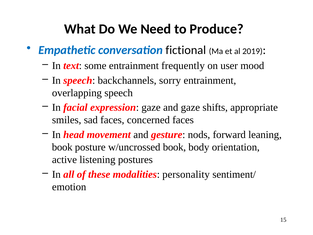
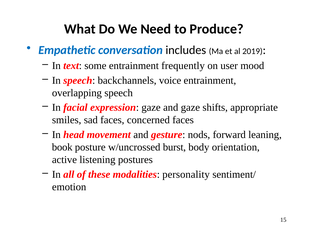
fictional: fictional -> includes
sorry: sorry -> voice
w/uncrossed book: book -> burst
